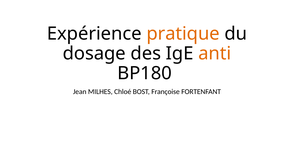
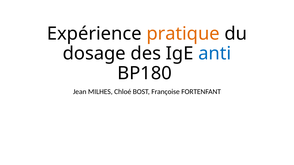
anti colour: orange -> blue
